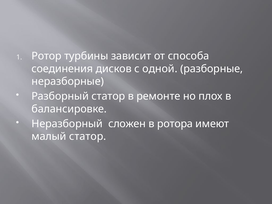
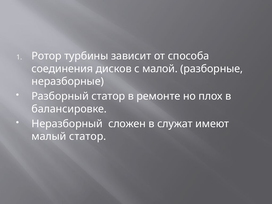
одной: одной -> малой
ротора: ротора -> служат
